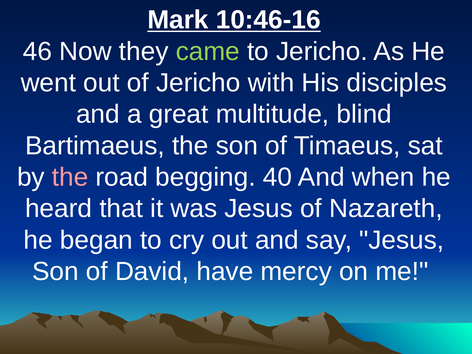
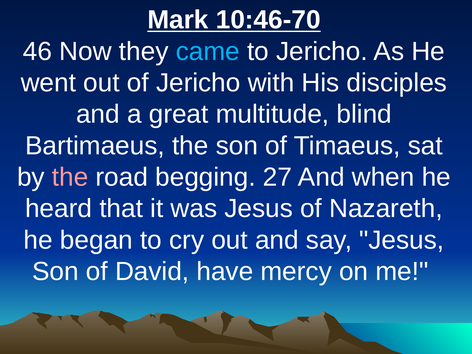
10:46-16: 10:46-16 -> 10:46-70
came colour: light green -> light blue
40: 40 -> 27
